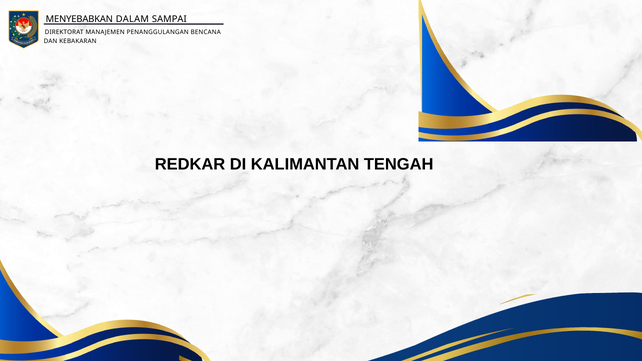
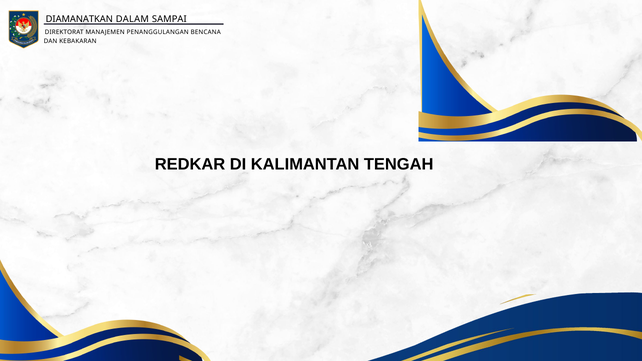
MENYEBABKAN: MENYEBABKAN -> DIAMANATKAN
